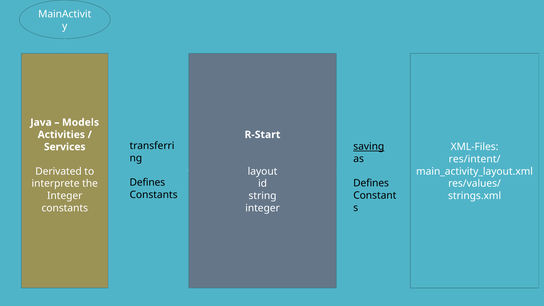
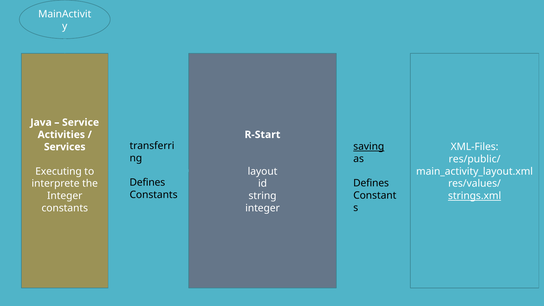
Models: Models -> Service
res/intent/: res/intent/ -> res/public/
Derivated: Derivated -> Executing
strings.xml underline: none -> present
